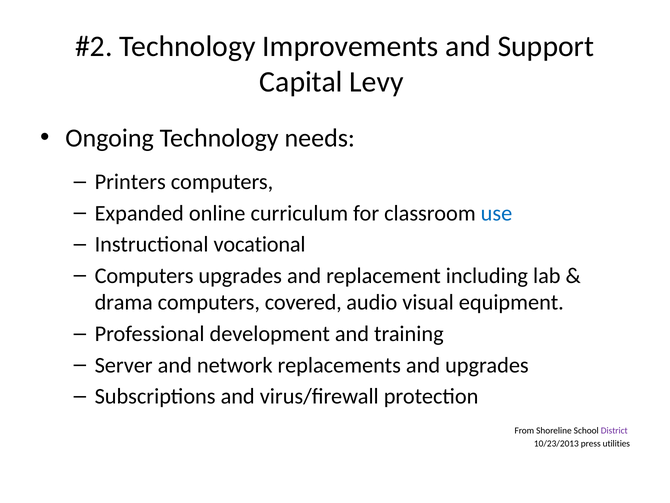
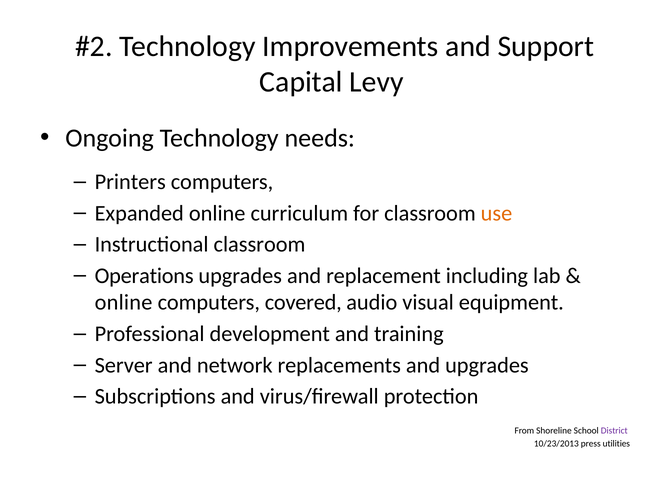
use colour: blue -> orange
Instructional vocational: vocational -> classroom
Computers at (144, 275): Computers -> Operations
drama at (124, 302): drama -> online
